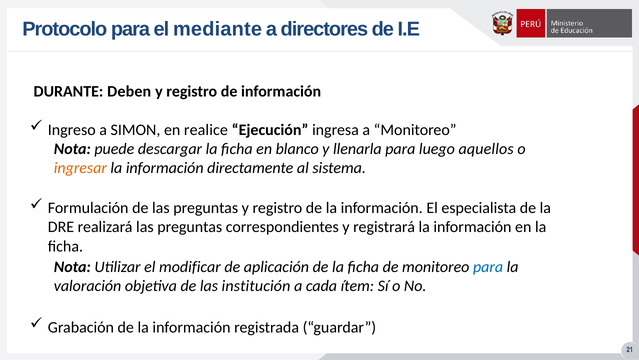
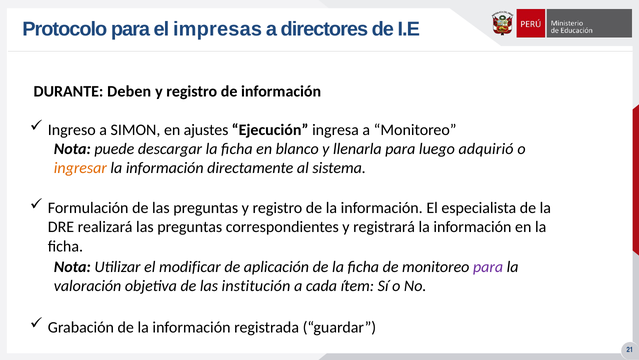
mediante: mediante -> impresas
realice: realice -> ajustes
aquellos: aquellos -> adquirió
para at (488, 266) colour: blue -> purple
